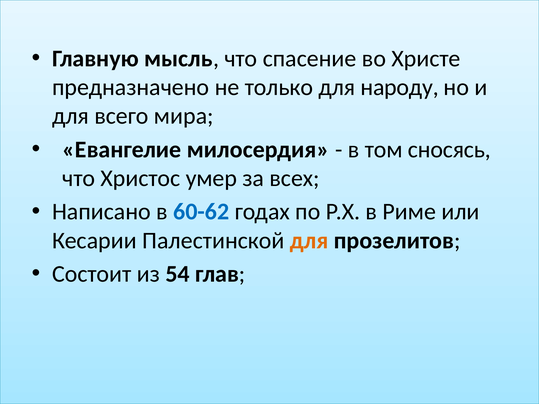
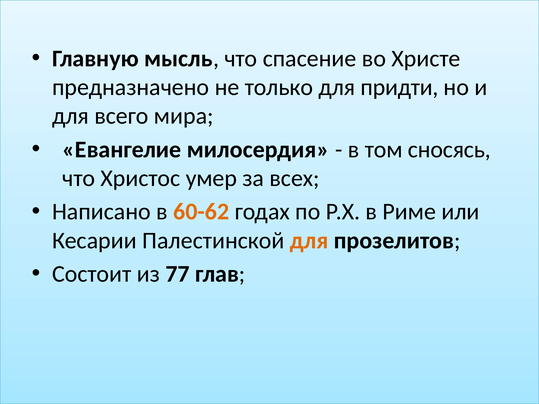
народу: народу -> придти
60-62 colour: blue -> orange
54: 54 -> 77
